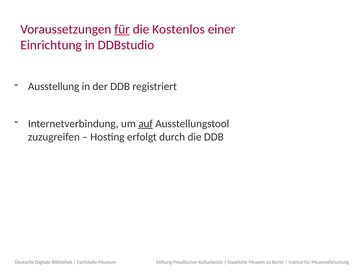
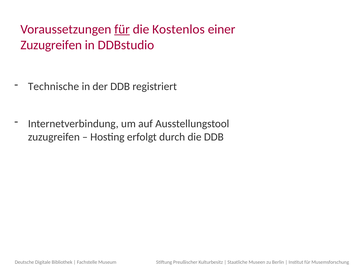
Einrichtung at (51, 45): Einrichtung -> Zuzugreifen
Ausstellung: Ausstellung -> Technische
auf underline: present -> none
